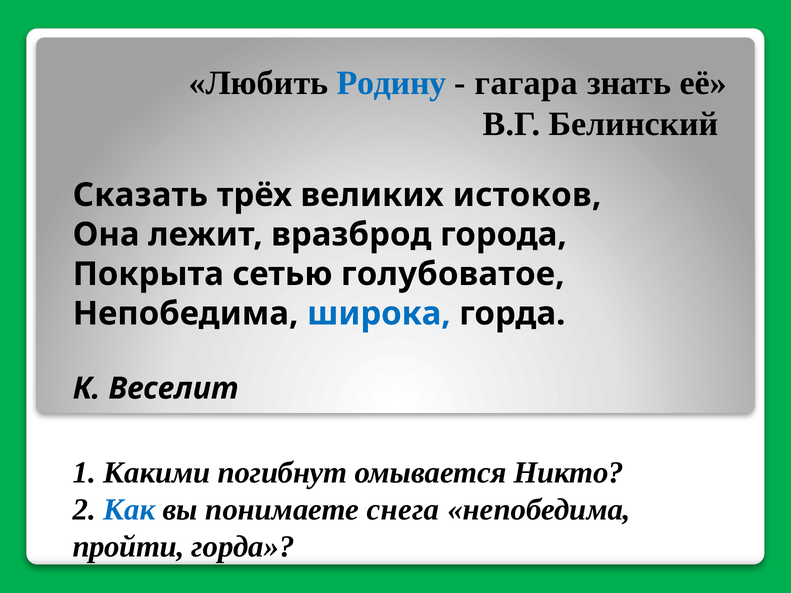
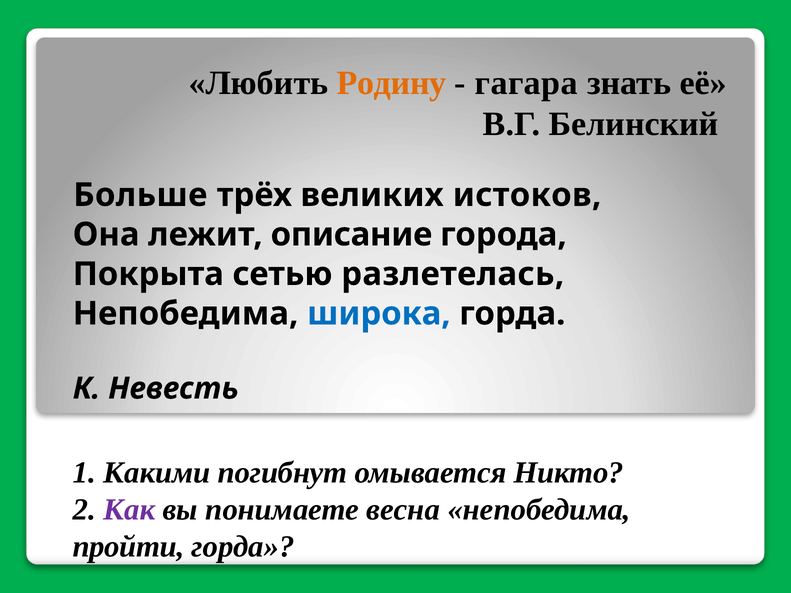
Родину colour: blue -> orange
Сказать: Сказать -> Больше
вразброд: вразброд -> описание
голубоватое: голубоватое -> разлетелась
Веселит: Веселит -> Невесть
Как colour: blue -> purple
снега: снега -> весна
